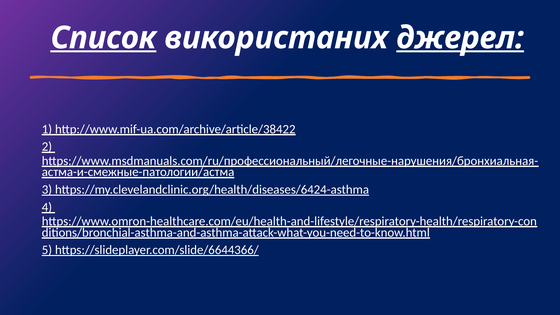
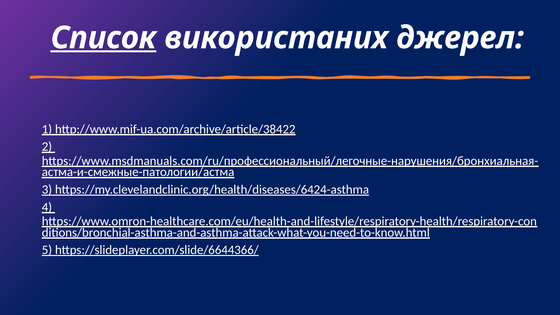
джерел underline: present -> none
